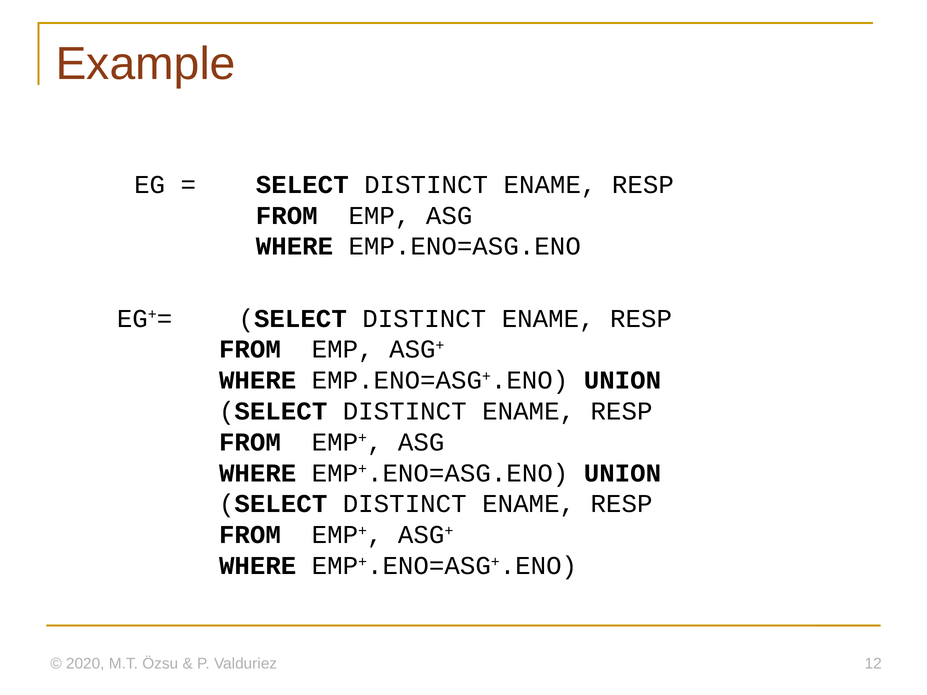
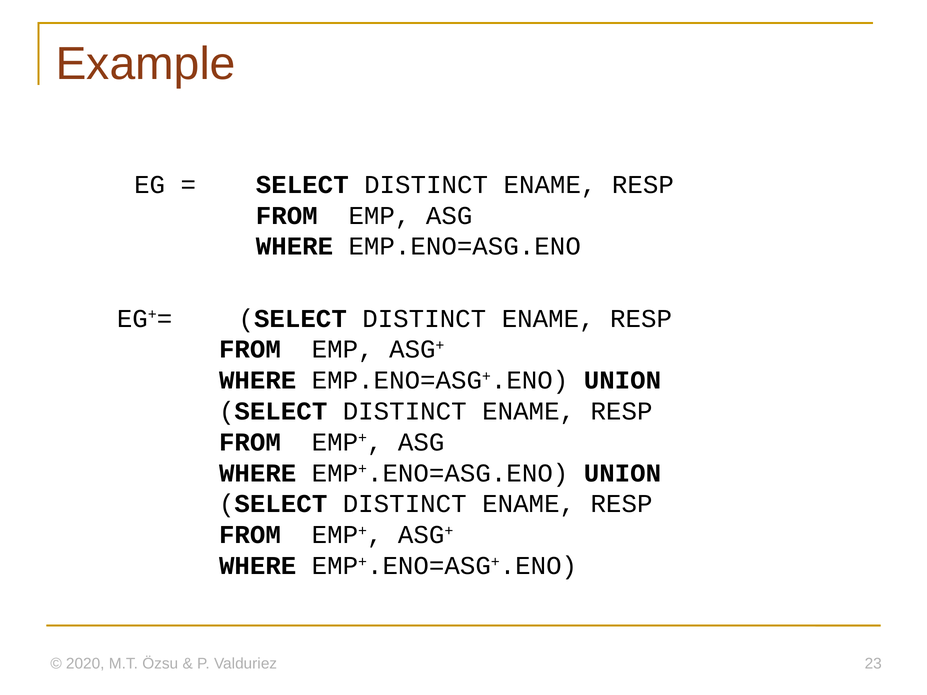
12: 12 -> 23
